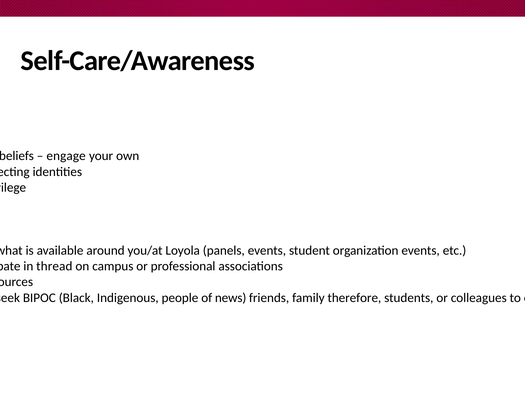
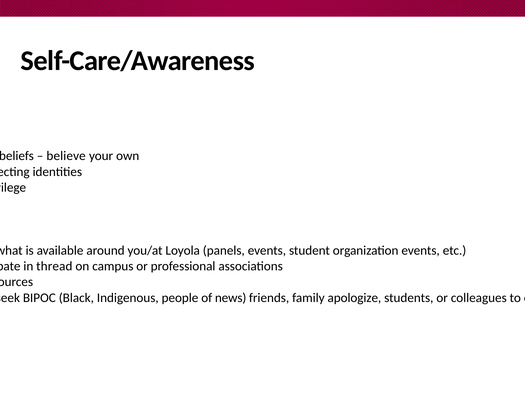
engage: engage -> believe
therefore: therefore -> apologize
